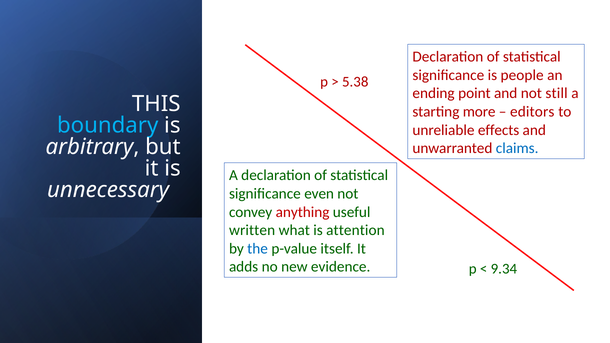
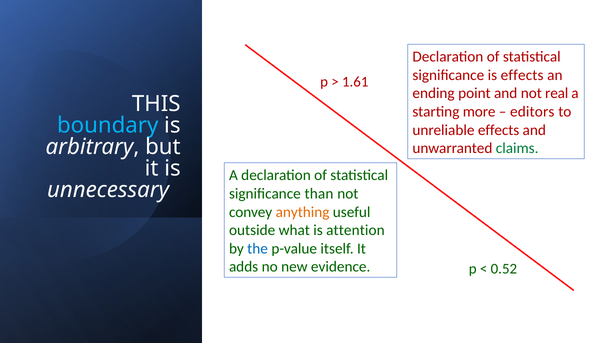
is people: people -> effects
5.38: 5.38 -> 1.61
still: still -> real
claims colour: blue -> green
even: even -> than
anything colour: red -> orange
written: written -> outside
9.34: 9.34 -> 0.52
